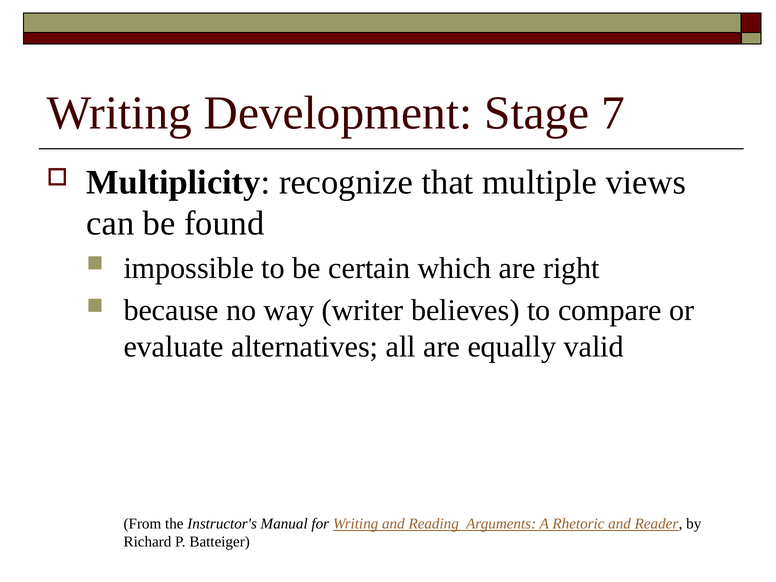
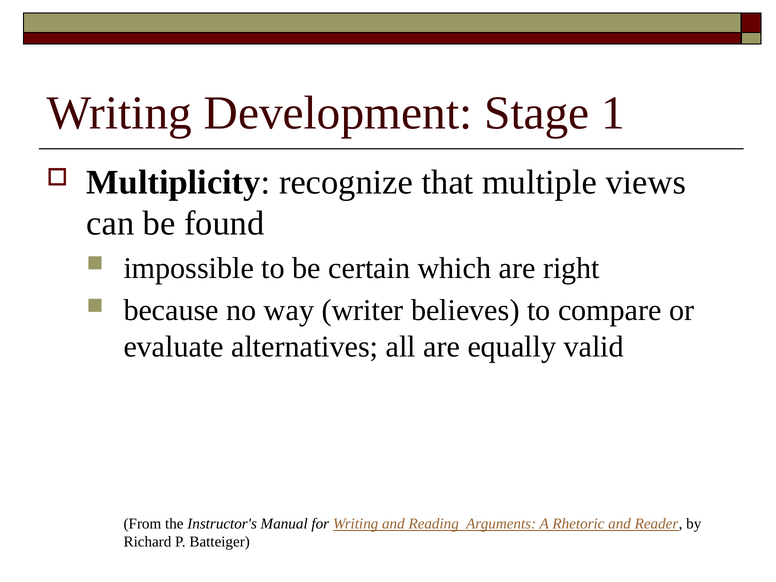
7: 7 -> 1
